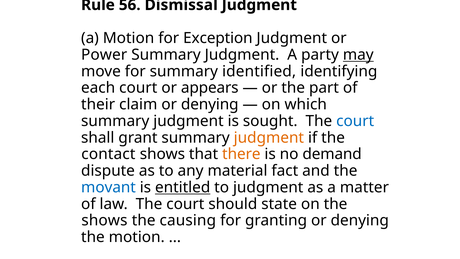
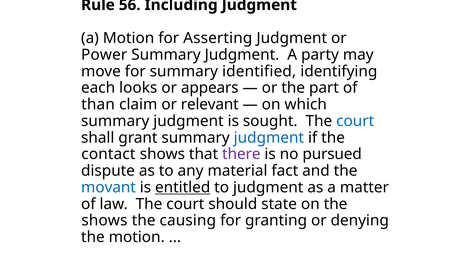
Dismissal: Dismissal -> Including
Exception: Exception -> Asserting
may underline: present -> none
each court: court -> looks
their: their -> than
claim or denying: denying -> relevant
judgment at (269, 138) colour: orange -> blue
there colour: orange -> purple
demand: demand -> pursued
